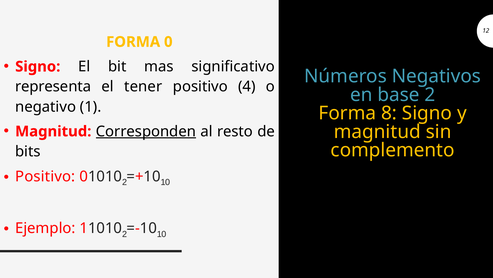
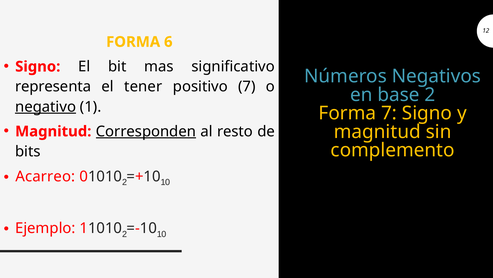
0: 0 -> 6
positivo 4: 4 -> 7
negativo underline: none -> present
Forma 8: 8 -> 7
Positivo at (45, 176): Positivo -> Acarreo
